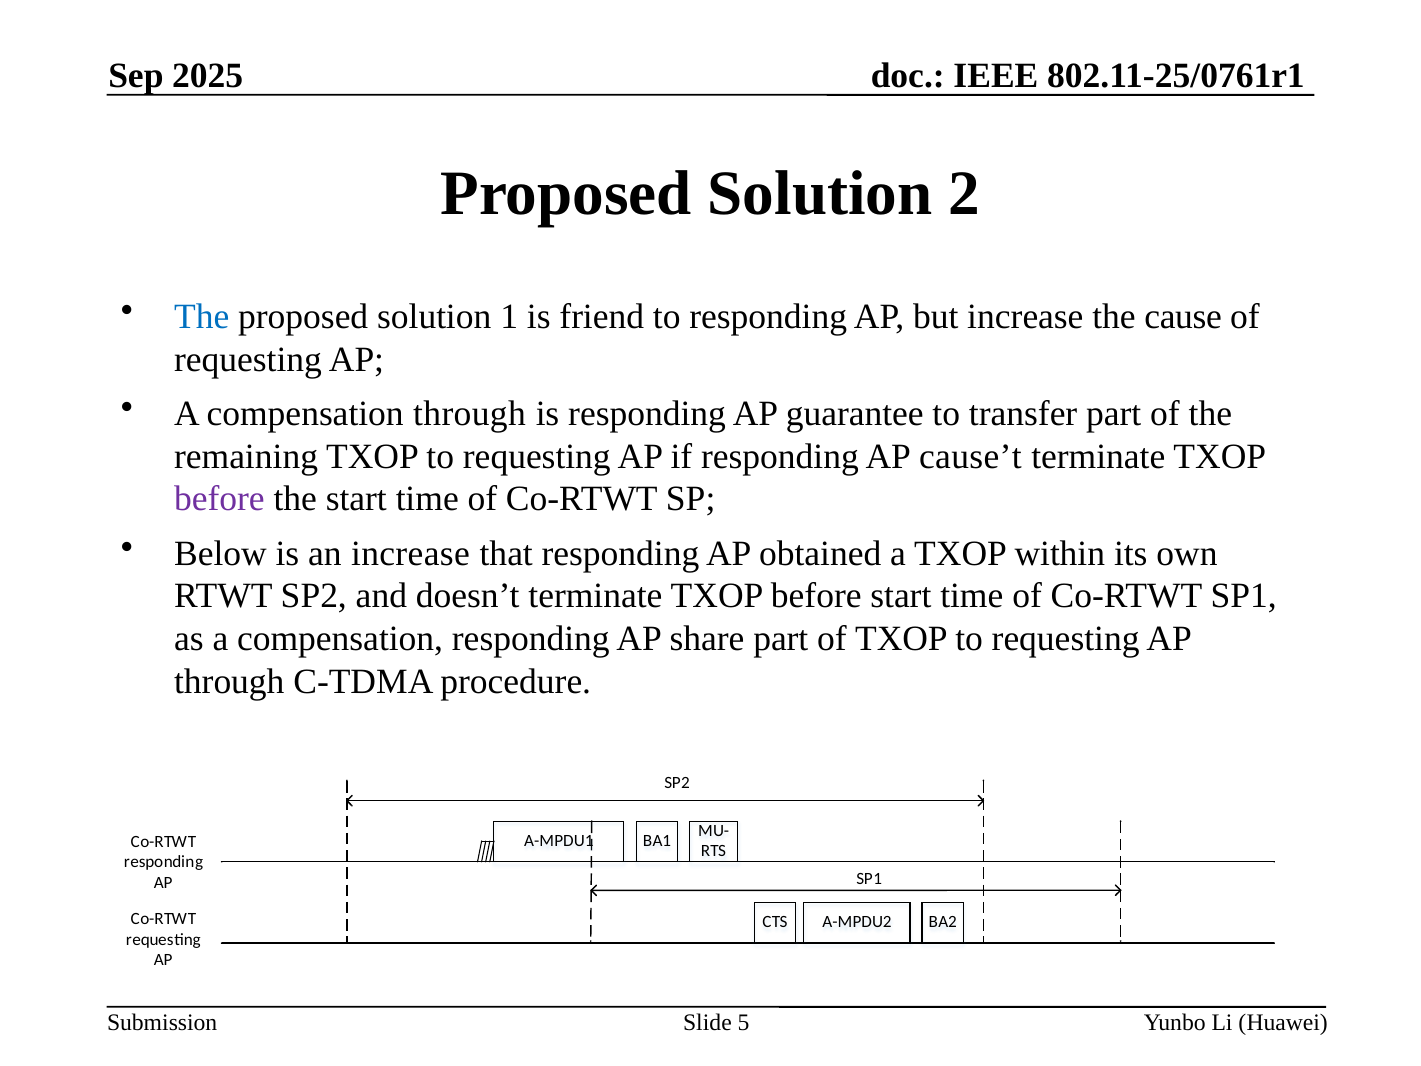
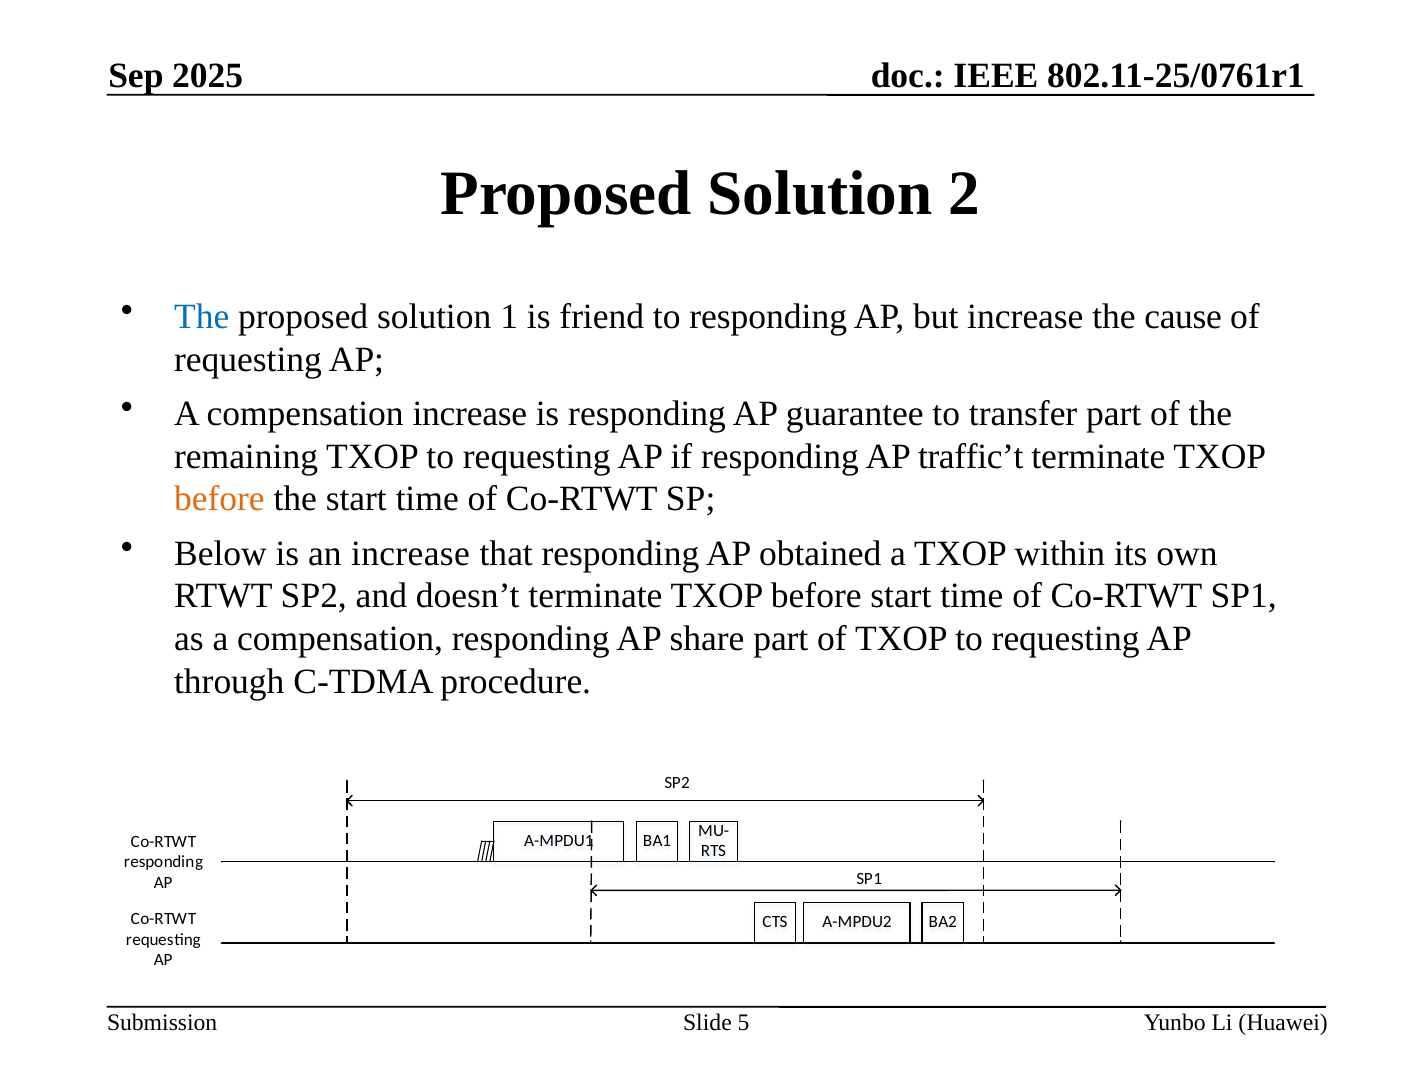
compensation through: through -> increase
cause’t: cause’t -> traffic’t
before at (219, 499) colour: purple -> orange
